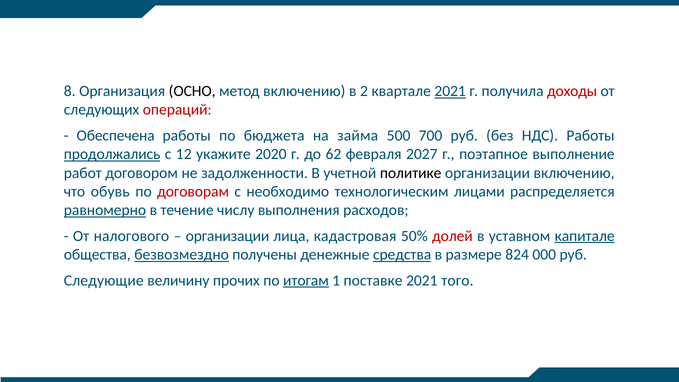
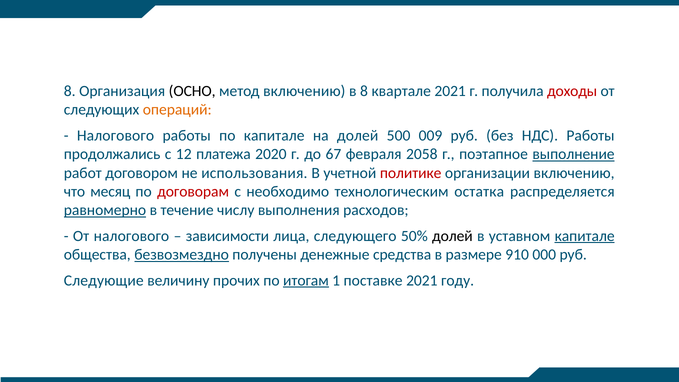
в 2: 2 -> 8
2021 at (450, 91) underline: present -> none
операций colour: red -> orange
Обеспечена at (116, 136): Обеспечена -> Налогового
по бюджета: бюджета -> капитале
на займа: займа -> долей
700: 700 -> 009
продолжались underline: present -> none
укажите: укажите -> платежа
62: 62 -> 67
2027: 2027 -> 2058
выполнение underline: none -> present
задолженности: задолженности -> использования
политике colour: black -> red
обувь: обувь -> месяц
лицами: лицами -> остатка
организации at (227, 236): организации -> зависимости
кадастровая: кадастровая -> следующего
долей at (452, 236) colour: red -> black
средства underline: present -> none
824: 824 -> 910
того: того -> году
